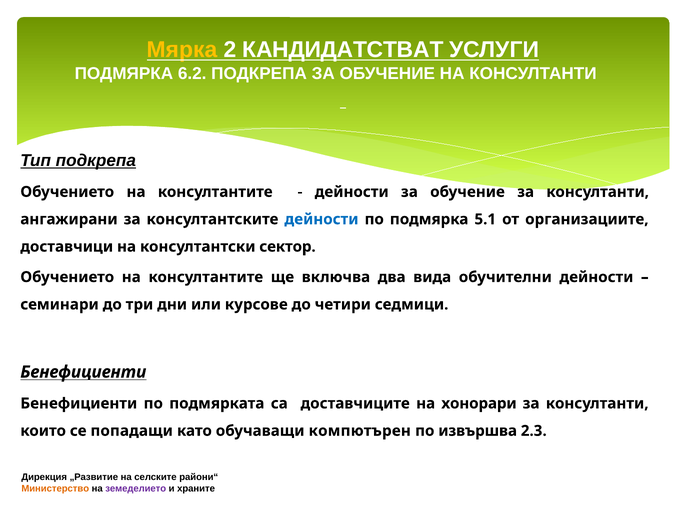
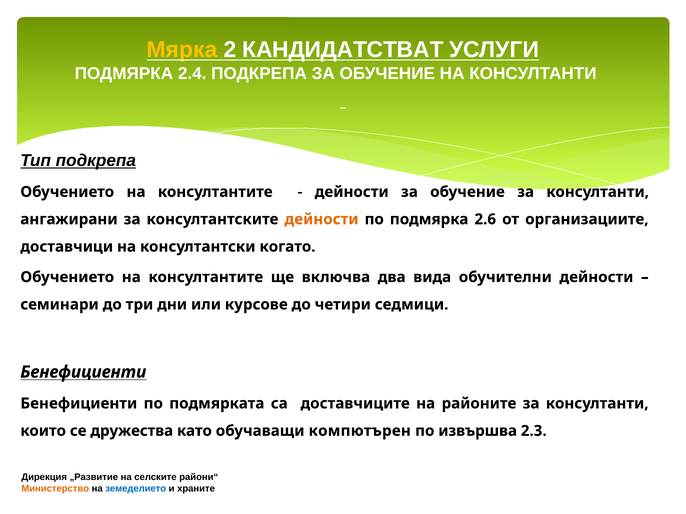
6.2: 6.2 -> 2.4
дейности at (322, 219) colour: blue -> orange
5.1: 5.1 -> 2.6
сектор: сектор -> когато
хонорари: хонорари -> районите
попадащи: попадащи -> дружества
земеделието colour: purple -> blue
